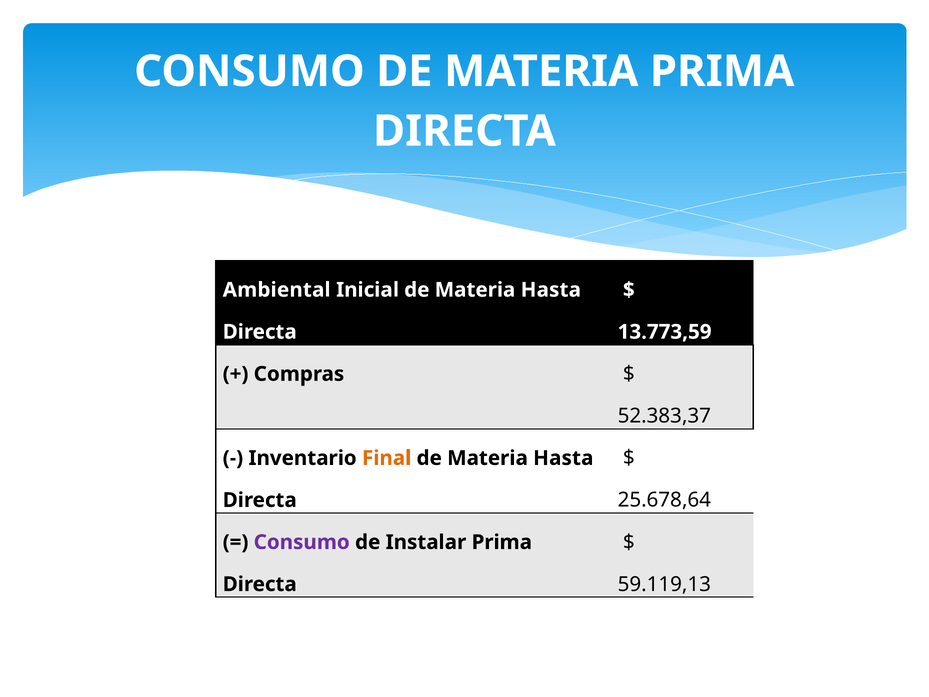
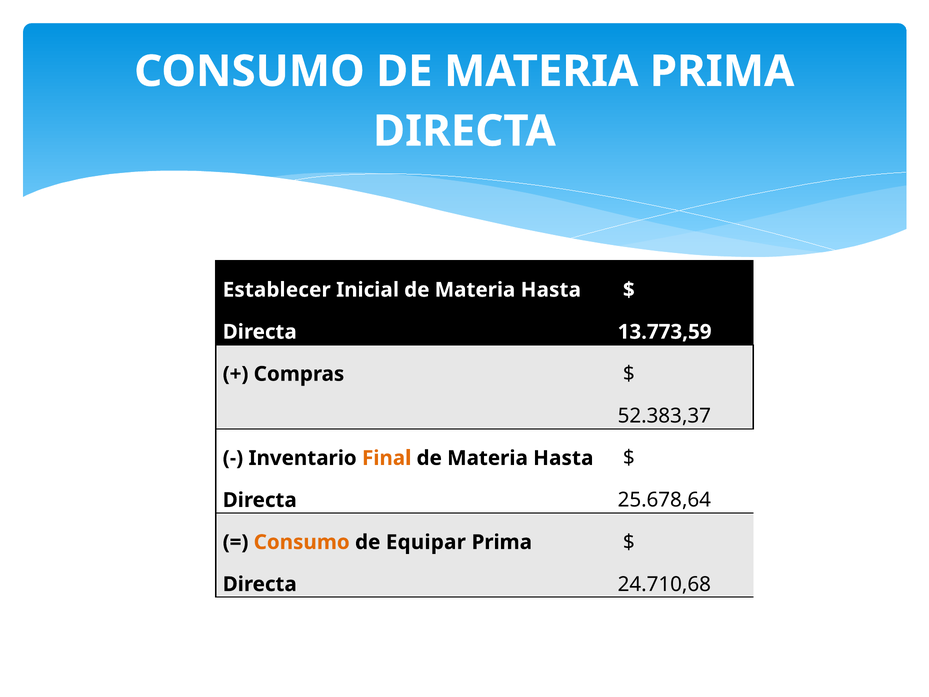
Ambiental: Ambiental -> Establecer
Consumo at (302, 542) colour: purple -> orange
Instalar: Instalar -> Equipar
59.119,13: 59.119,13 -> 24.710,68
